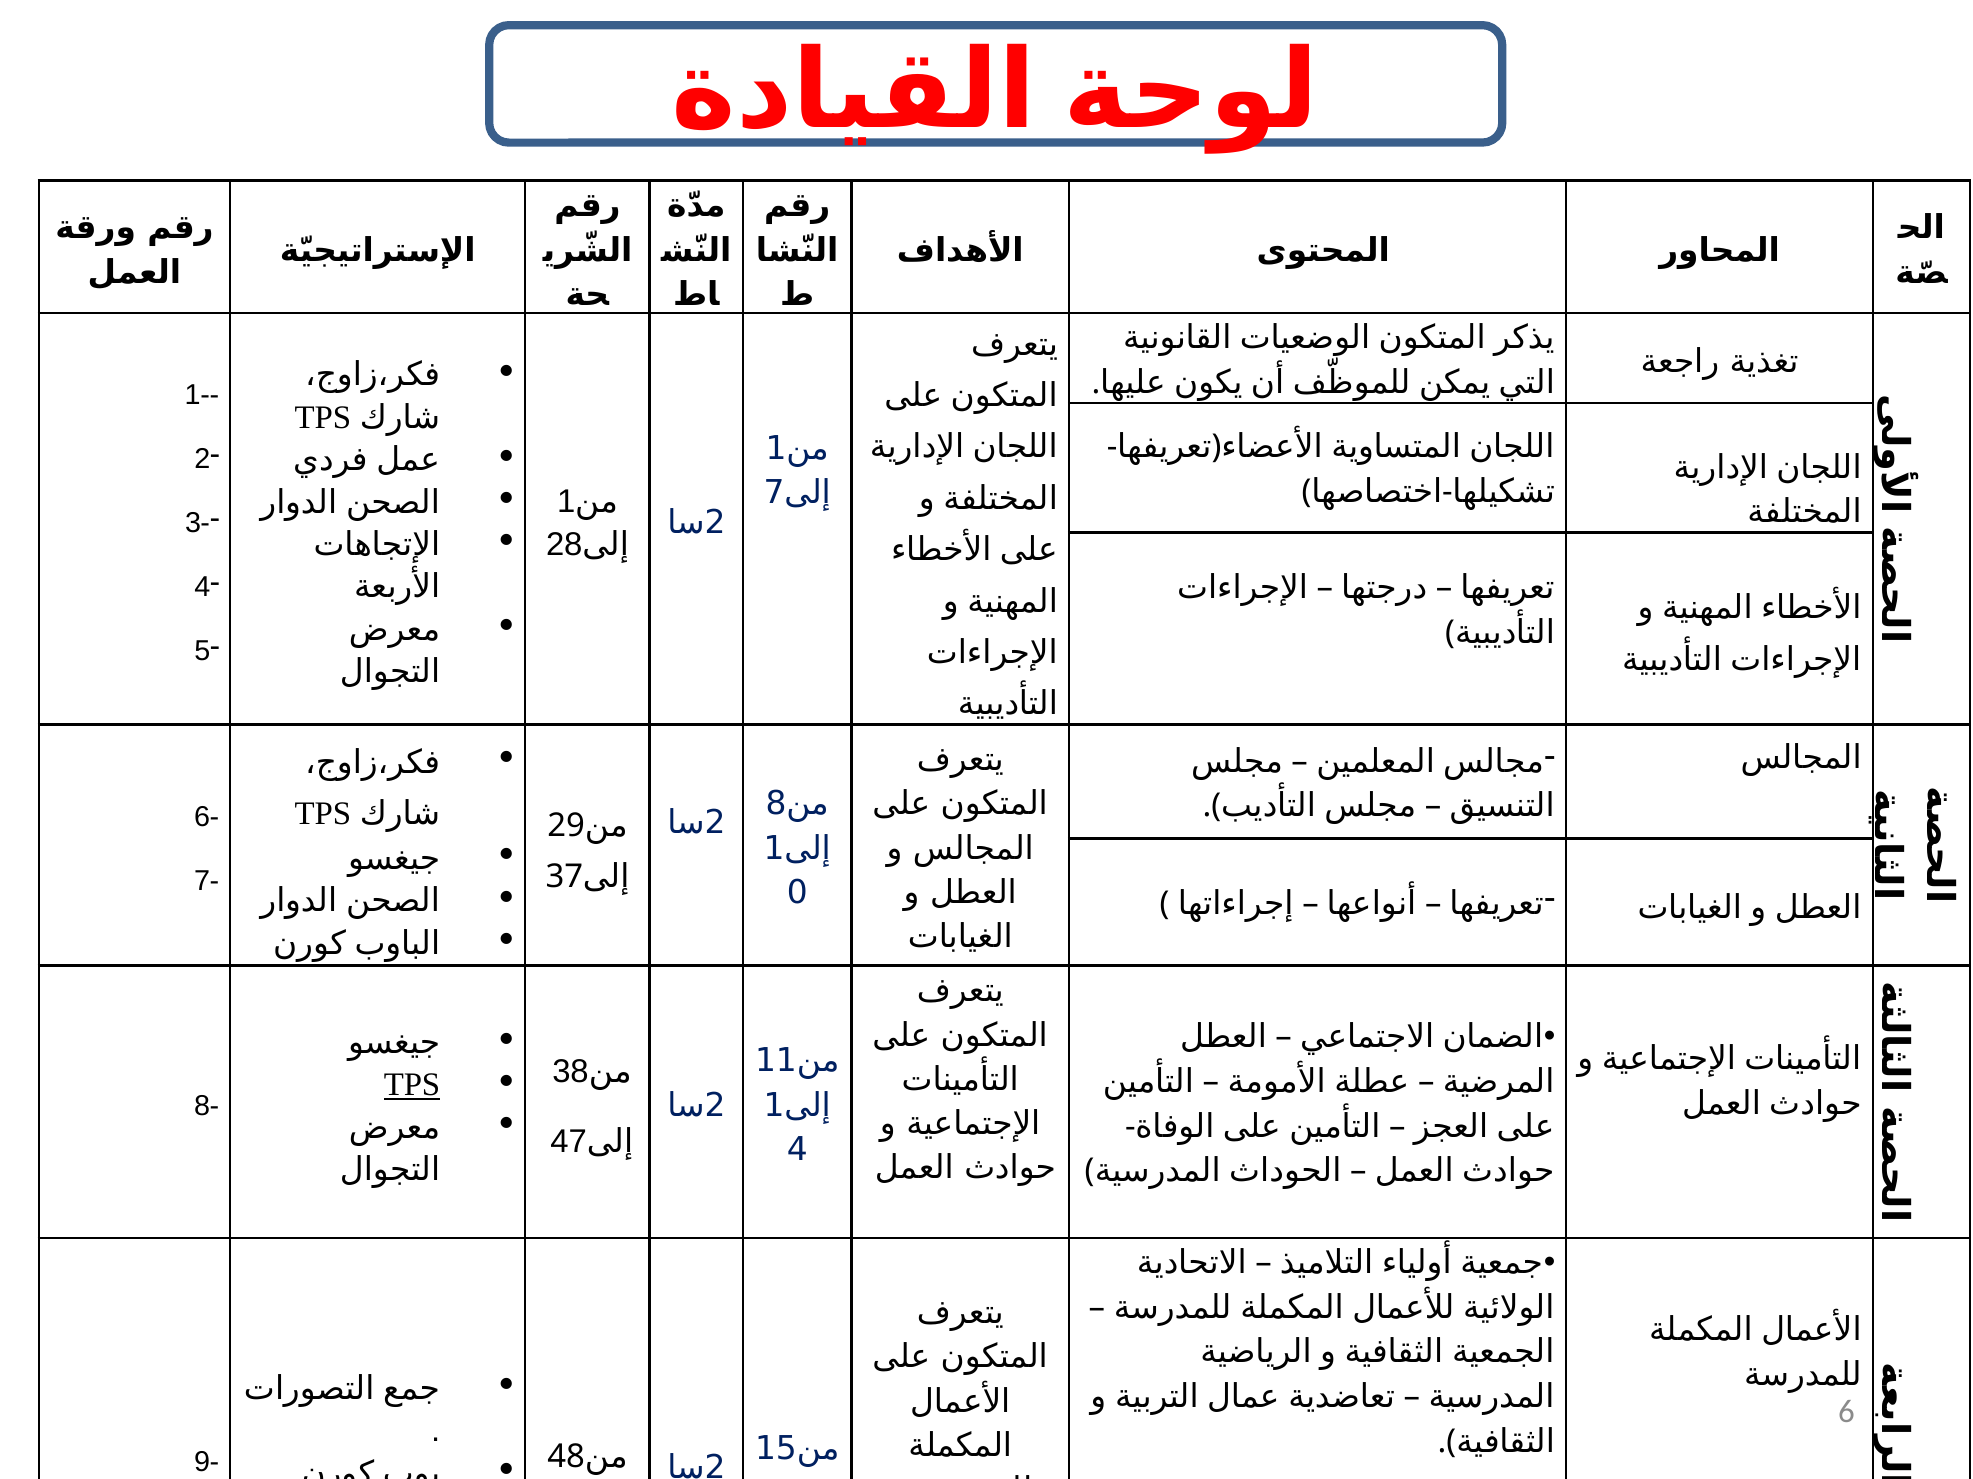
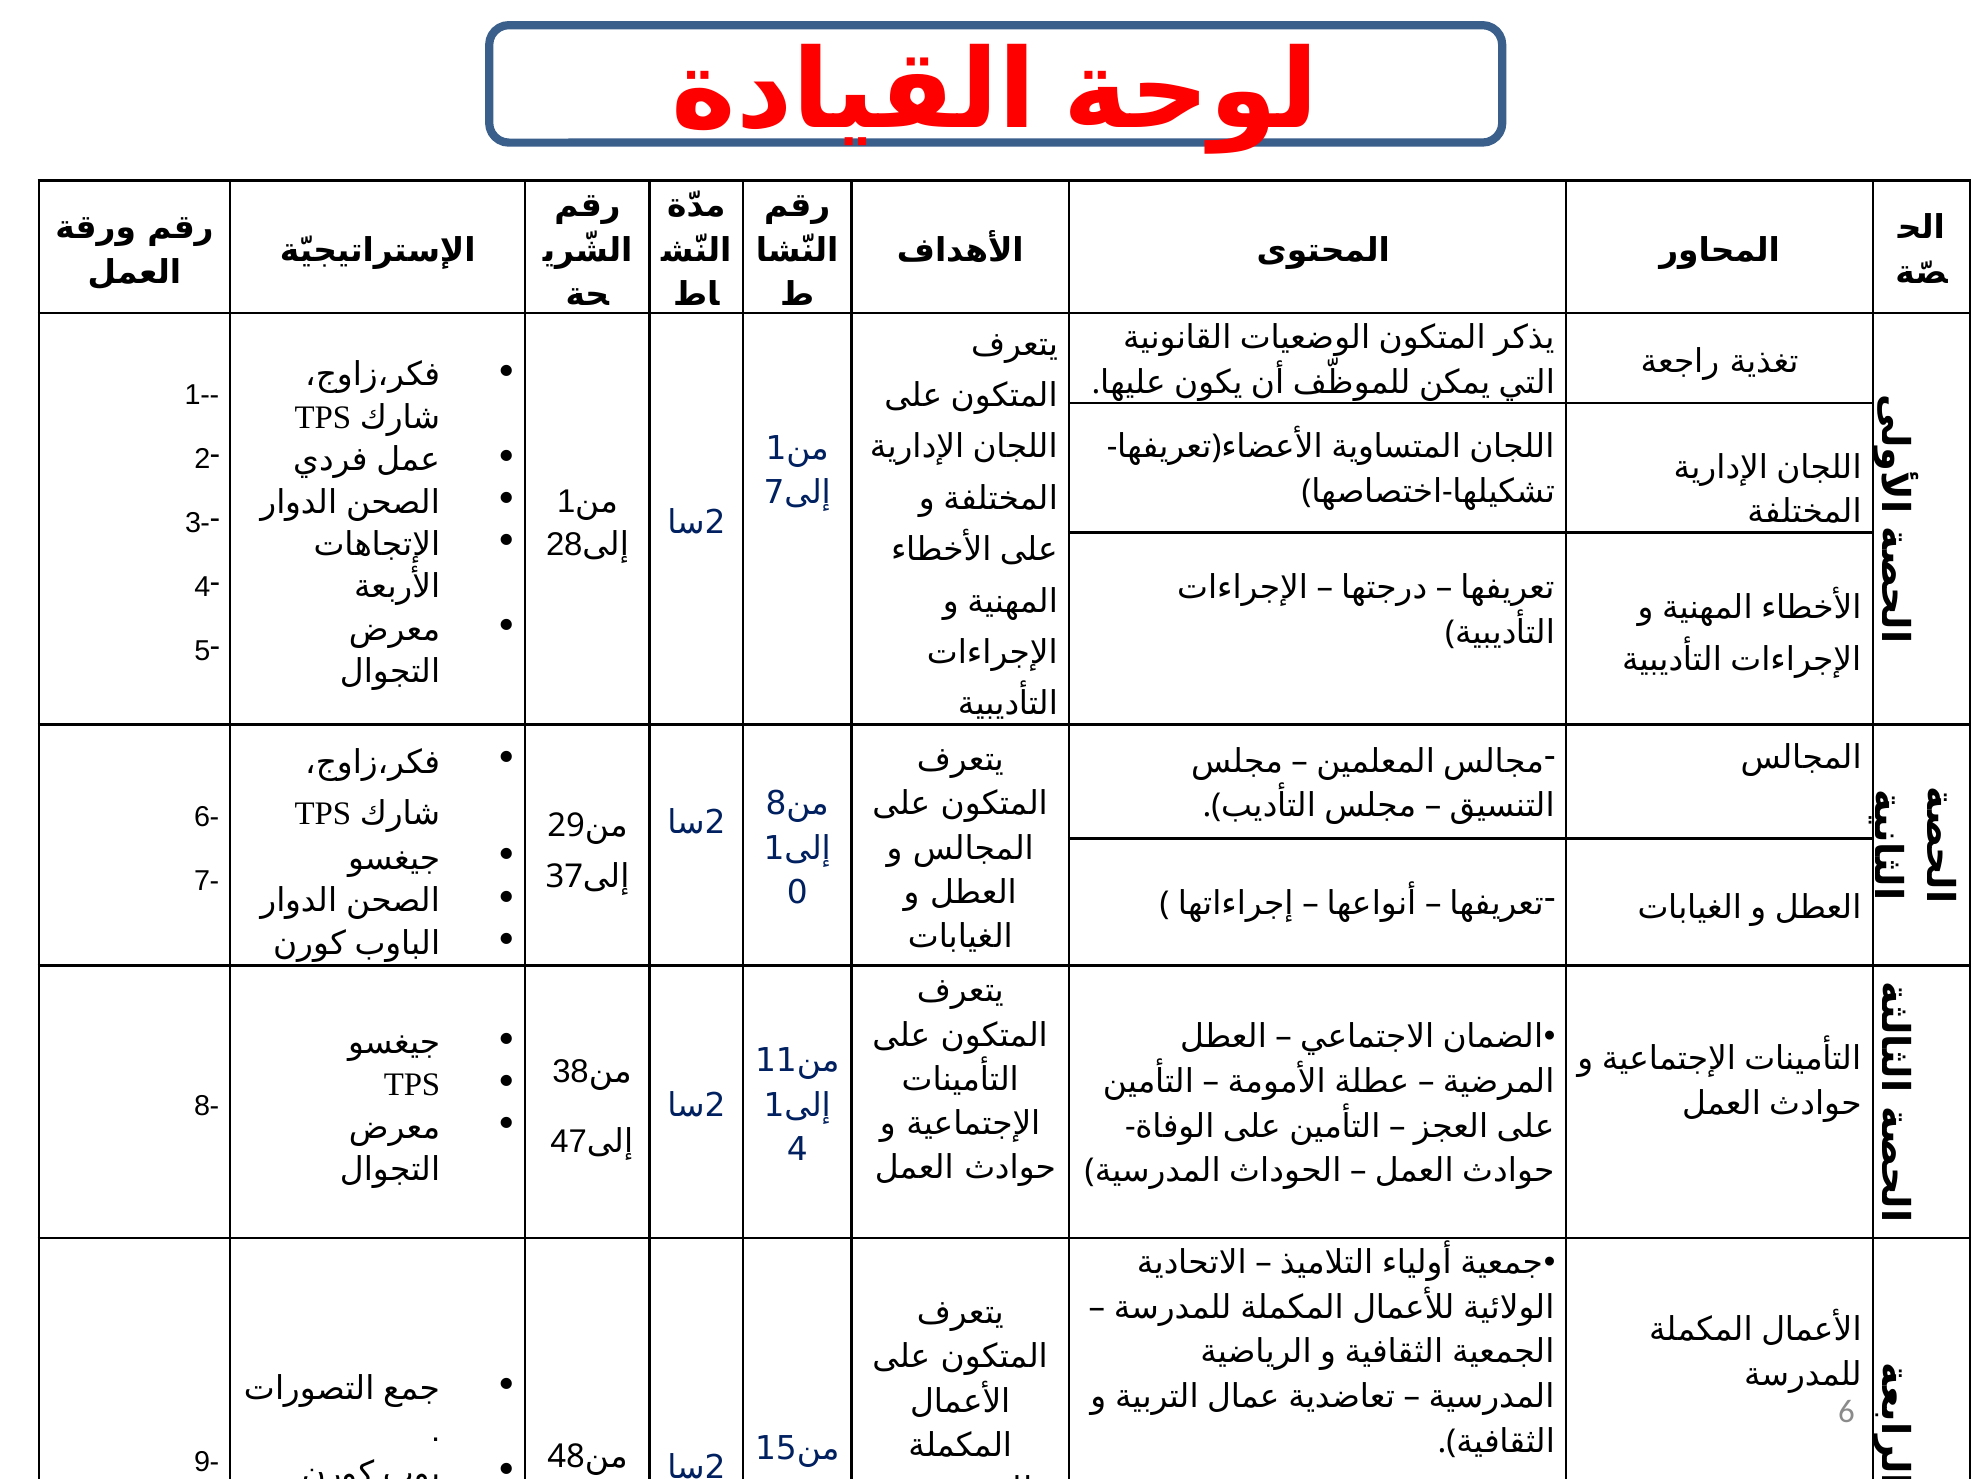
TPS at (412, 1085) underline: present -> none
